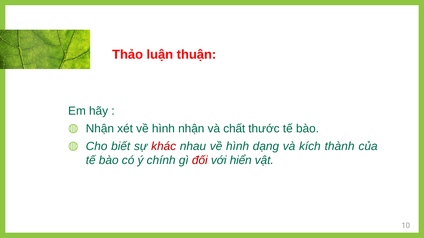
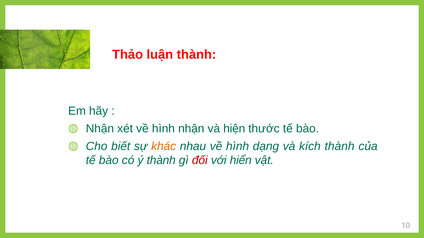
luận thuận: thuận -> thành
chất: chất -> hiện
khác colour: red -> orange
ý chính: chính -> thành
